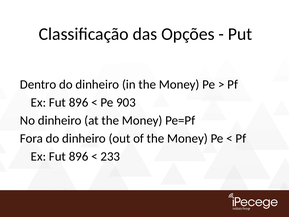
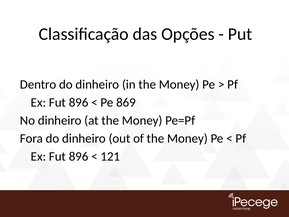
903: 903 -> 869
233: 233 -> 121
